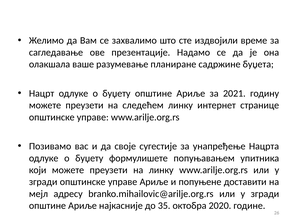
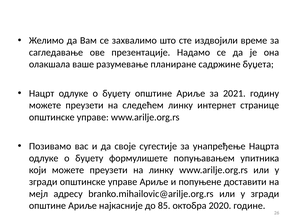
35: 35 -> 85
